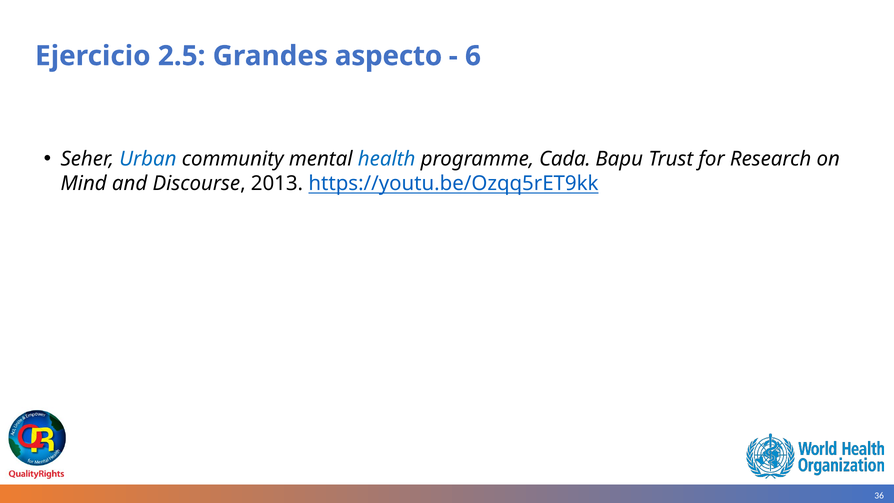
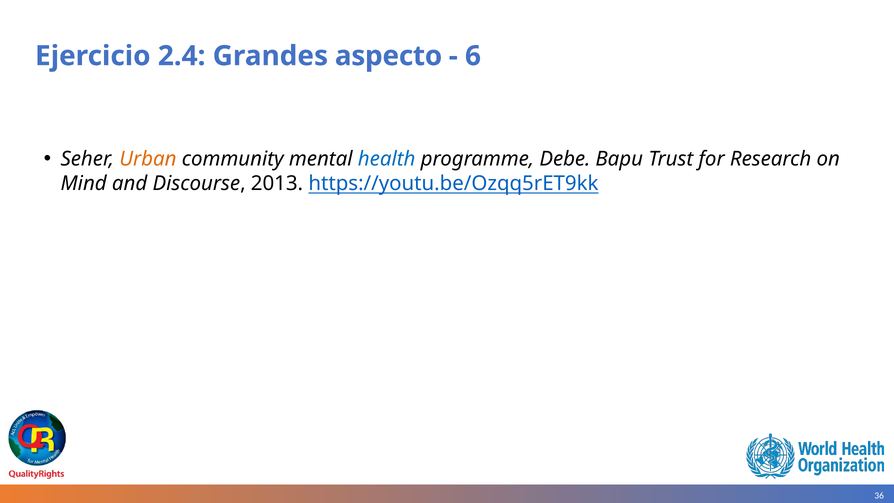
2.5: 2.5 -> 2.4
Urban colour: blue -> orange
Cada: Cada -> Debe
